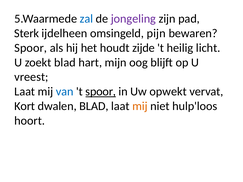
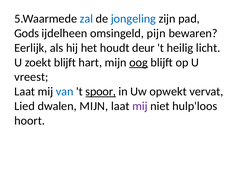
jongeling colour: purple -> blue
Sterk: Sterk -> Gods
Spoor at (31, 48): Spoor -> Eerlijk
zijde: zijde -> deur
zoekt blad: blad -> blijft
oog underline: none -> present
Kort: Kort -> Lied
dwalen BLAD: BLAD -> MIJN
mij at (140, 106) colour: orange -> purple
